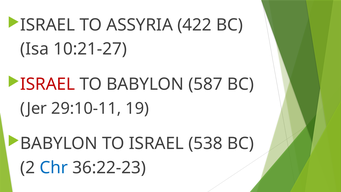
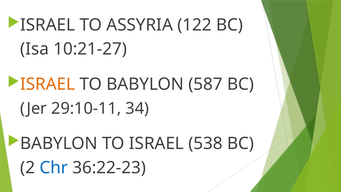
422: 422 -> 122
ISRAEL at (48, 84) colour: red -> orange
19: 19 -> 34
